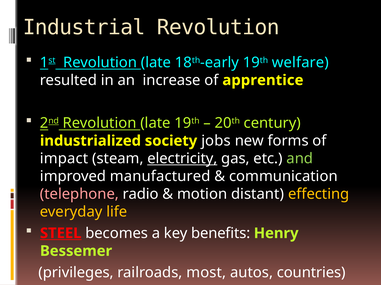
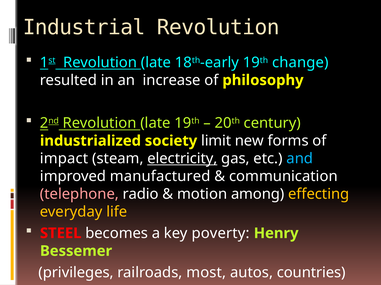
welfare: welfare -> change
apprentice: apprentice -> philosophy
jobs: jobs -> limit
and colour: light green -> light blue
distant: distant -> among
STEEL underline: present -> none
benefits: benefits -> poverty
